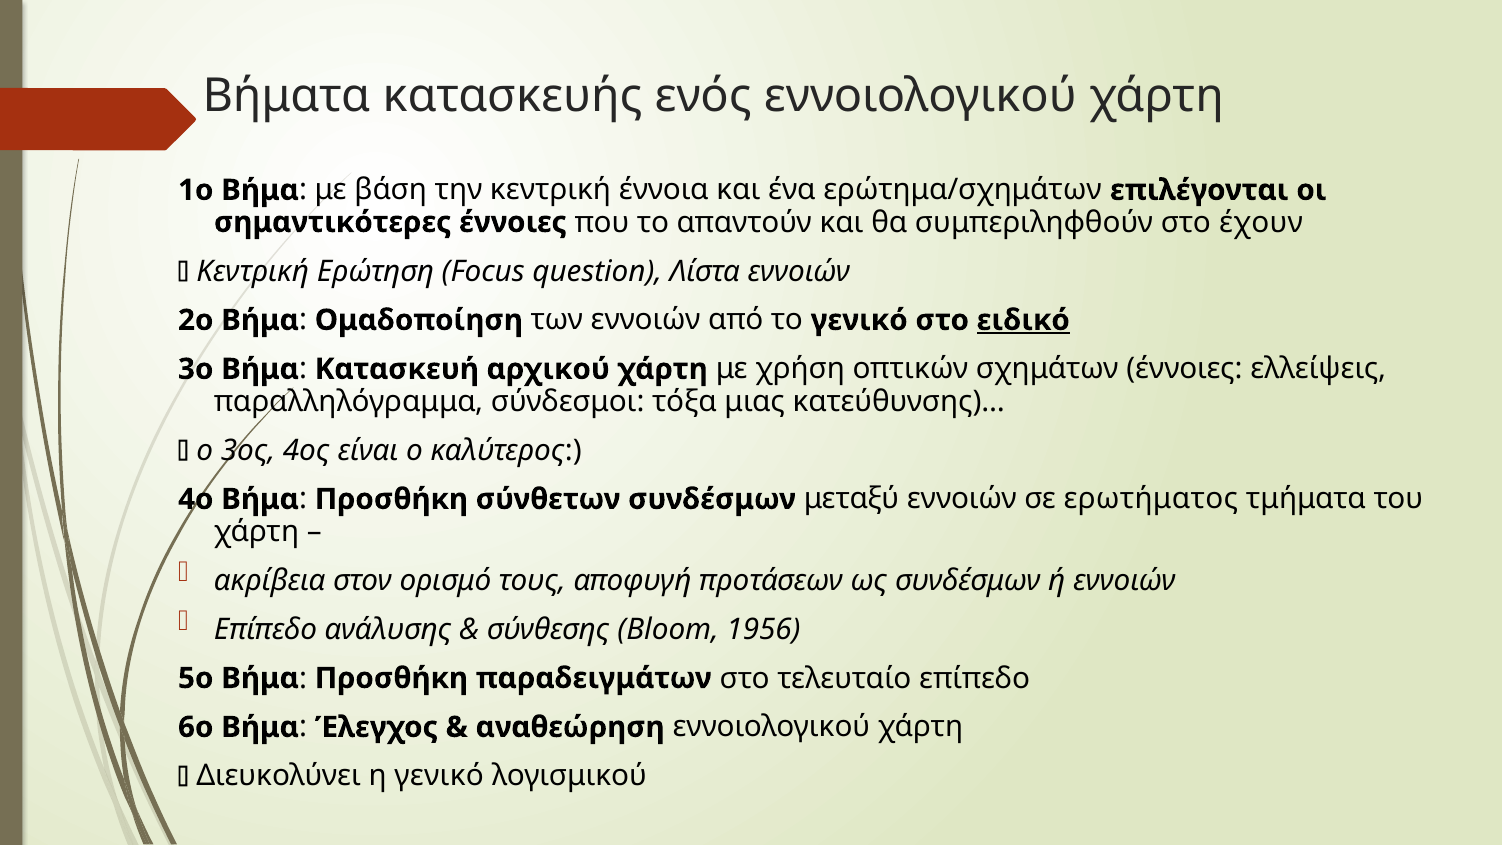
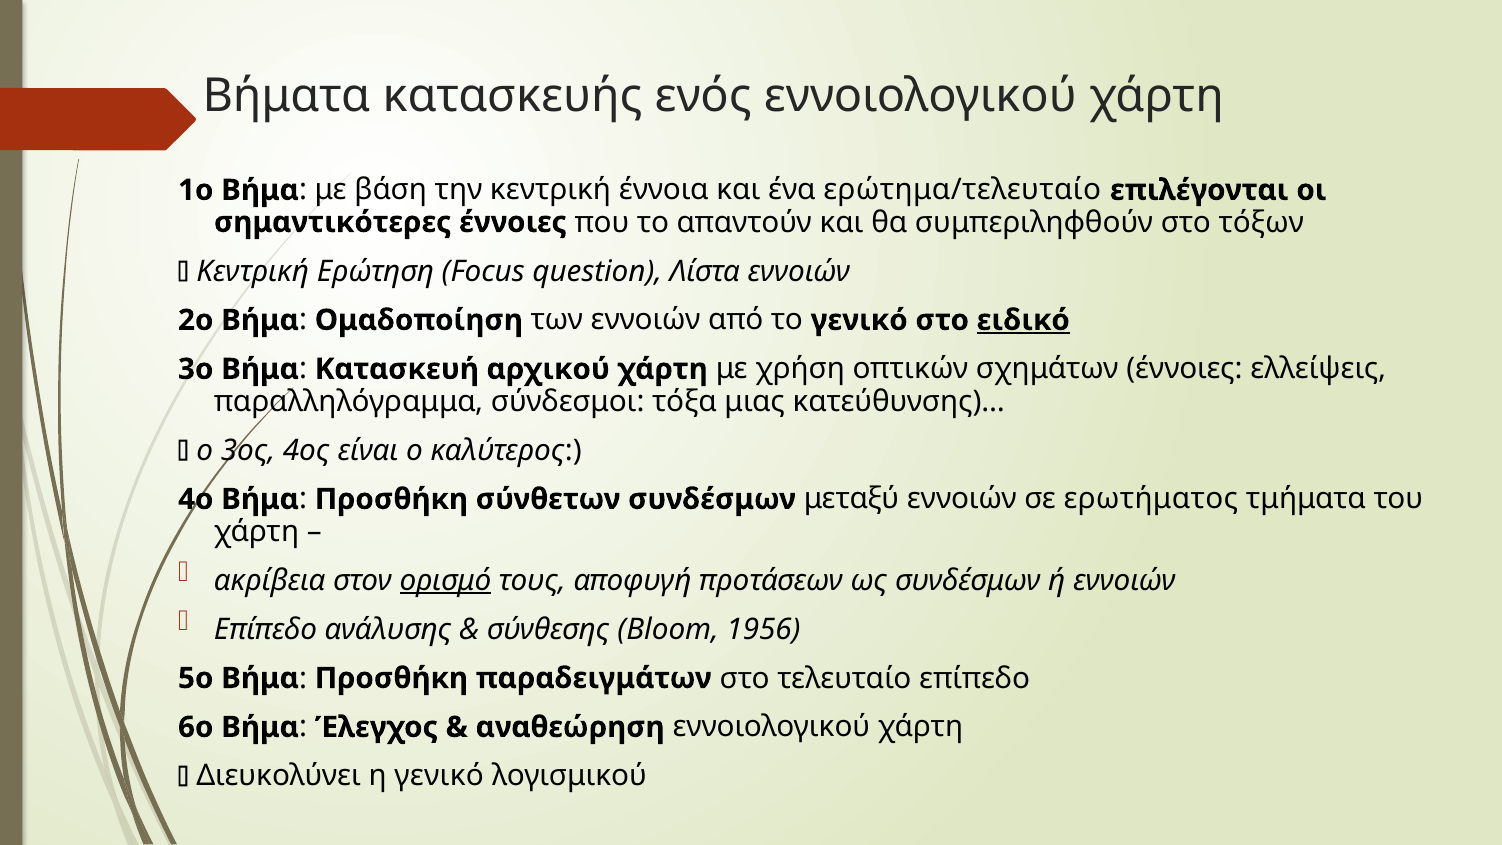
ερώτημα/σχημάτων: ερώτημα/σχημάτων -> ερώτημα/τελευταίο
έχουν: έχουν -> τόξων
ορισμό underline: none -> present
